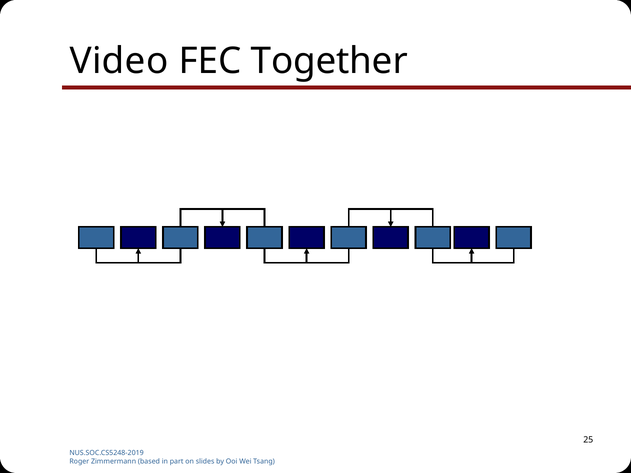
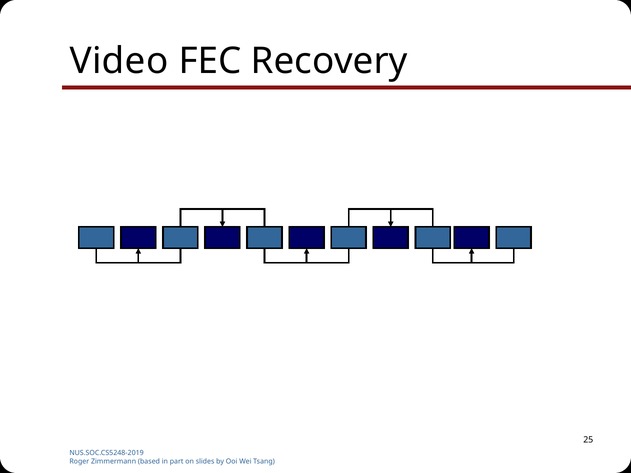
Together: Together -> Recovery
